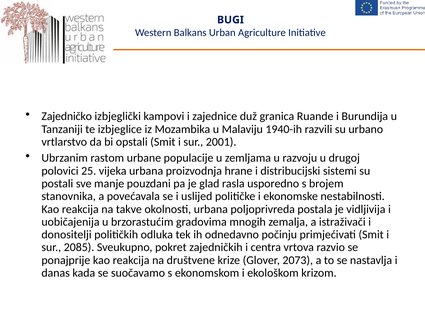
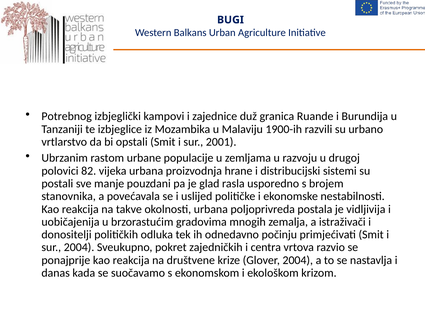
Zajedničko: Zajedničko -> Potrebnog
1940-ih: 1940-ih -> 1900-ih
25: 25 -> 82
sur 2085: 2085 -> 2004
Glover 2073: 2073 -> 2004
